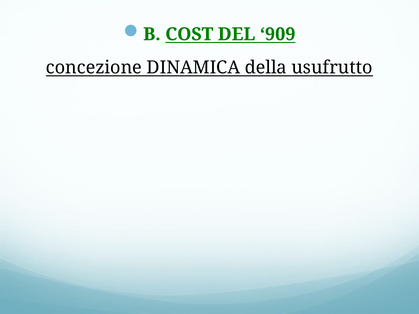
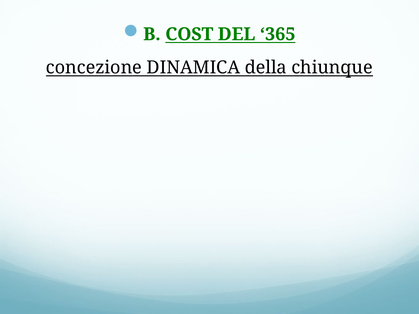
909: 909 -> 365
usufrutto: usufrutto -> chiunque
